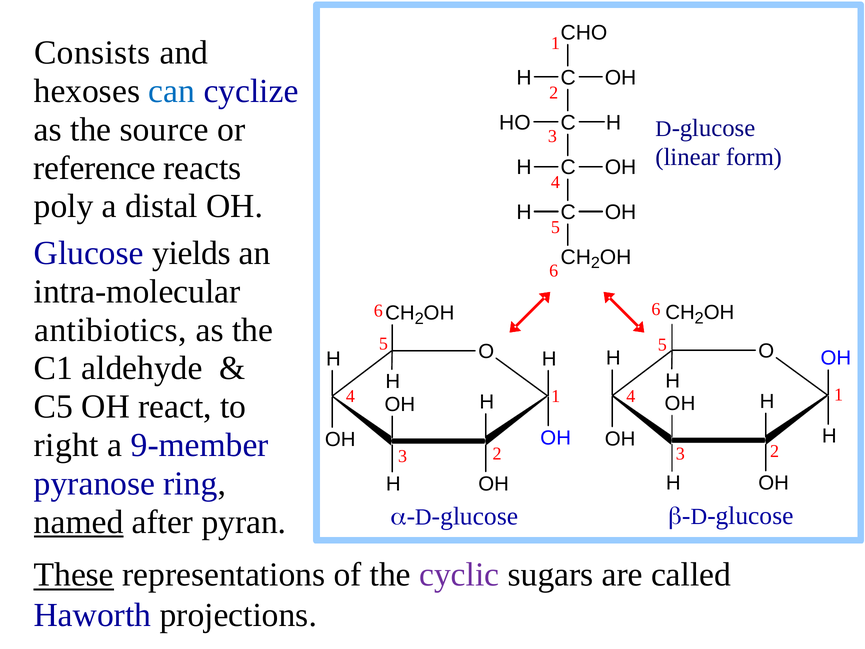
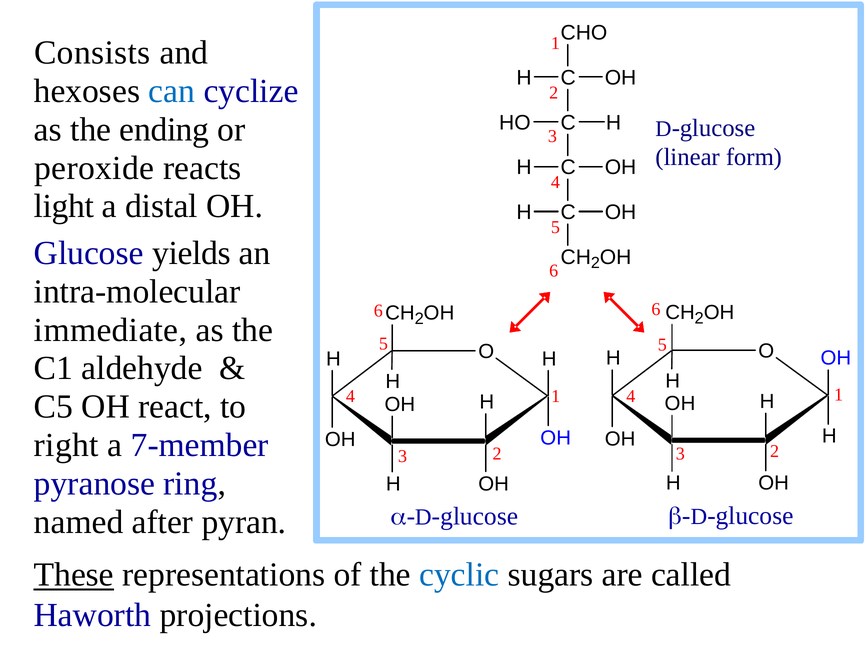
source: source -> ending
reference: reference -> peroxide
poly: poly -> light
antibiotics: antibiotics -> immediate
9-member: 9-member -> 7-member
named underline: present -> none
cyclic colour: purple -> blue
